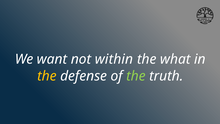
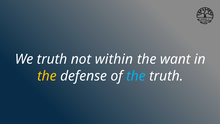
We want: want -> truth
what: what -> want
the at (136, 76) colour: light green -> light blue
